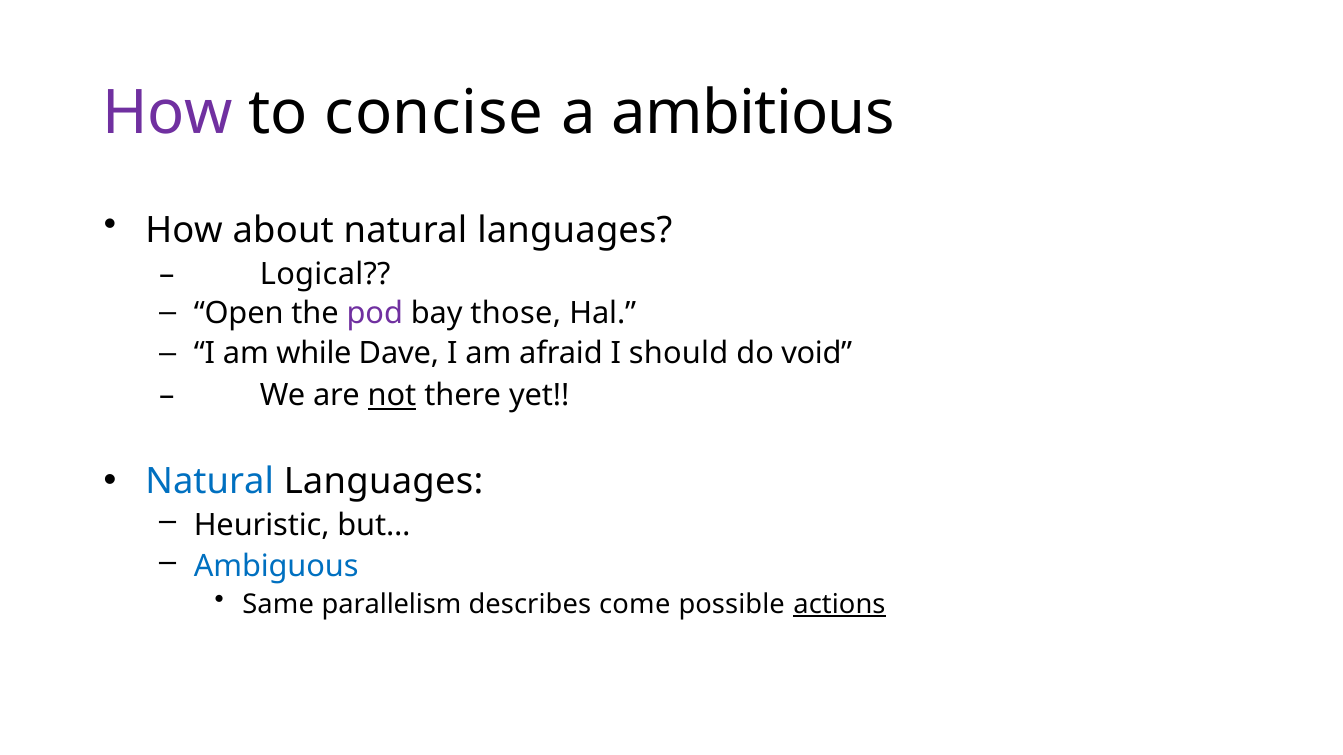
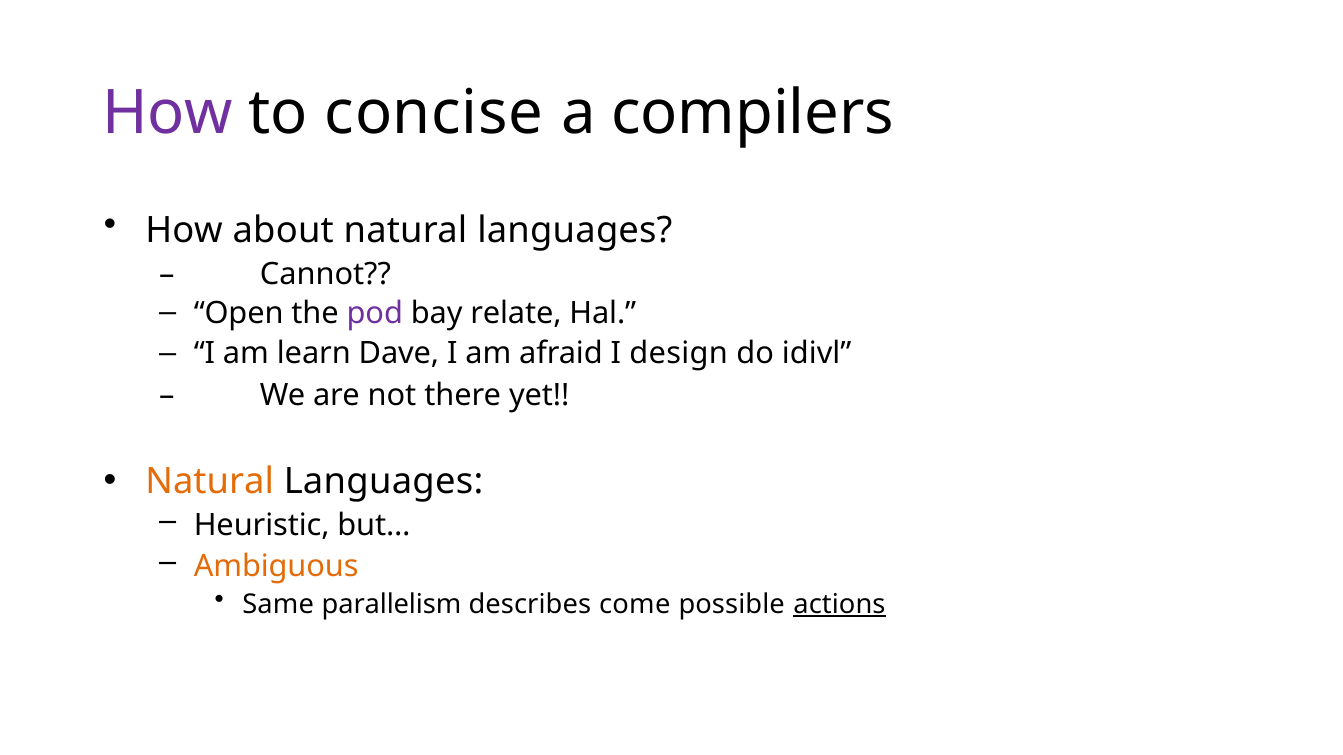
ambitious: ambitious -> compilers
Logical: Logical -> Cannot
those: those -> relate
while: while -> learn
should: should -> design
void: void -> idivl
not underline: present -> none
Natural at (210, 482) colour: blue -> orange
Ambiguous colour: blue -> orange
